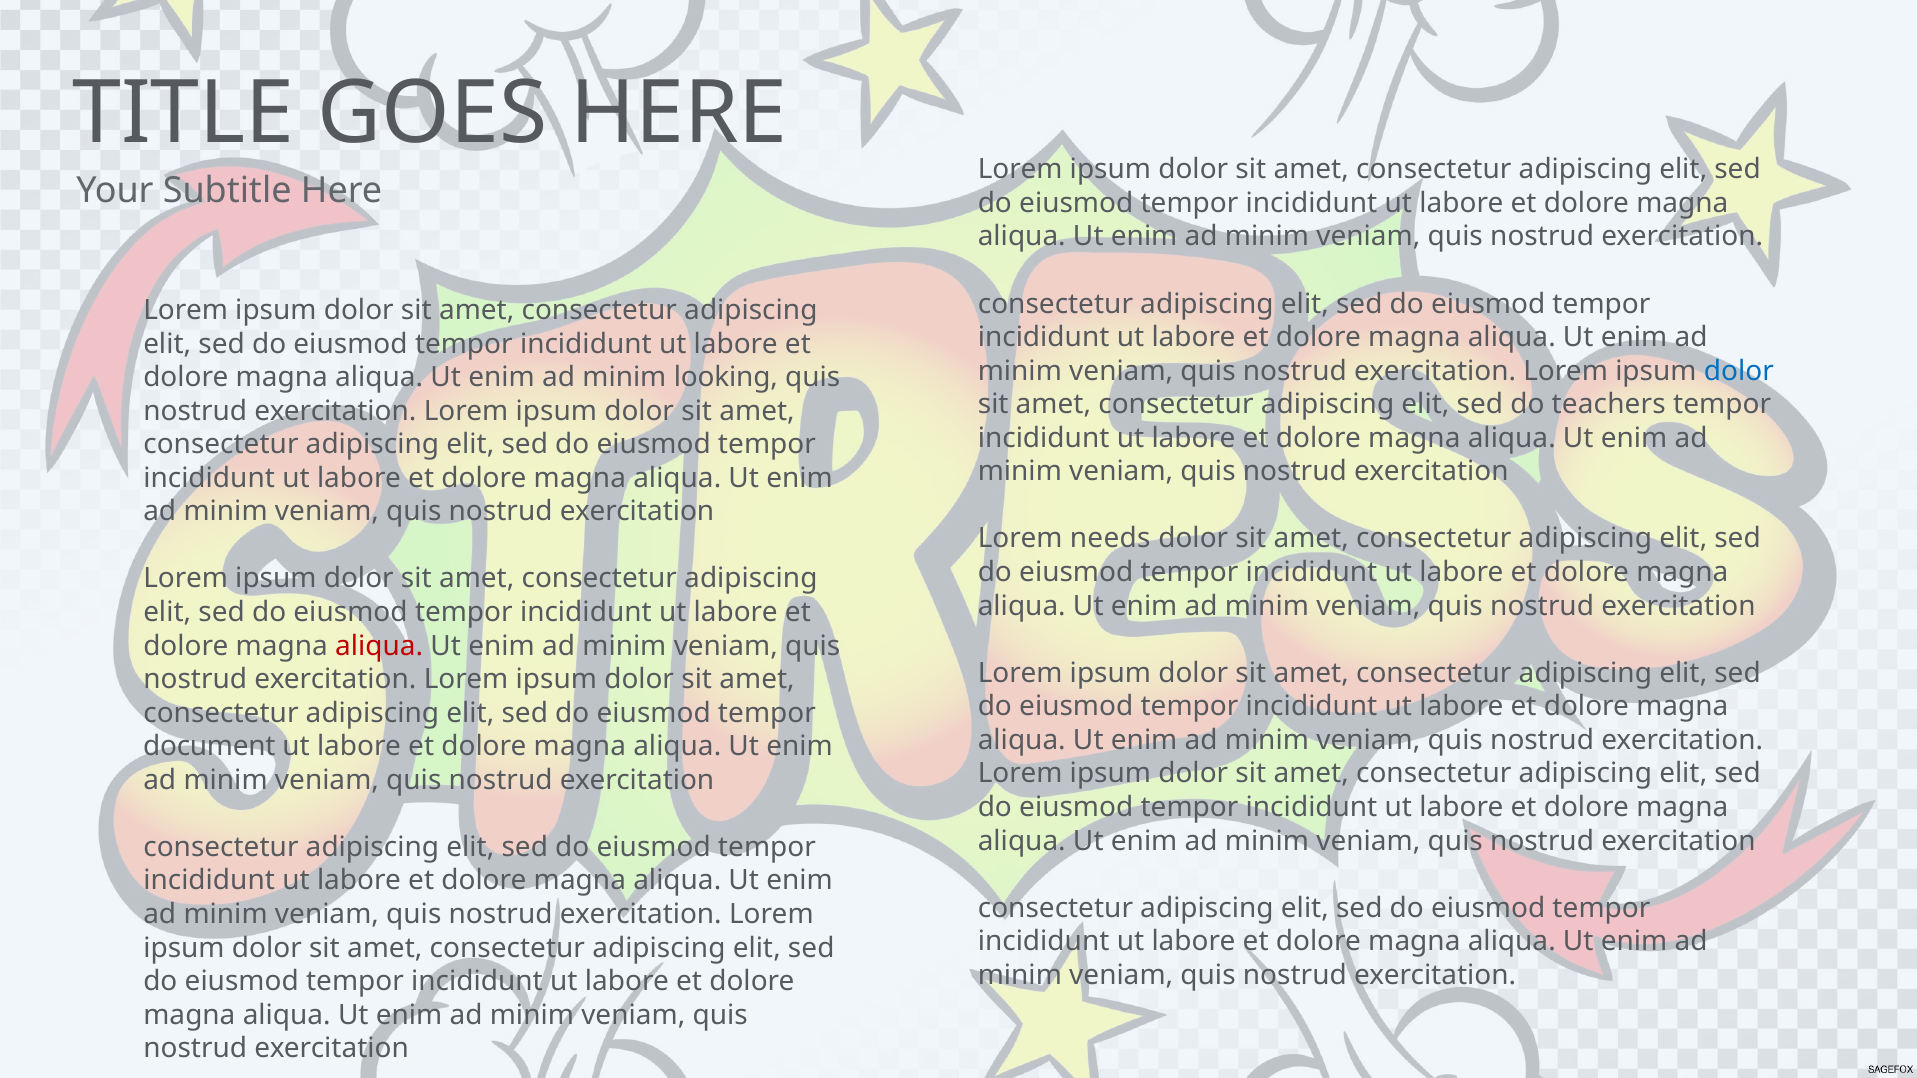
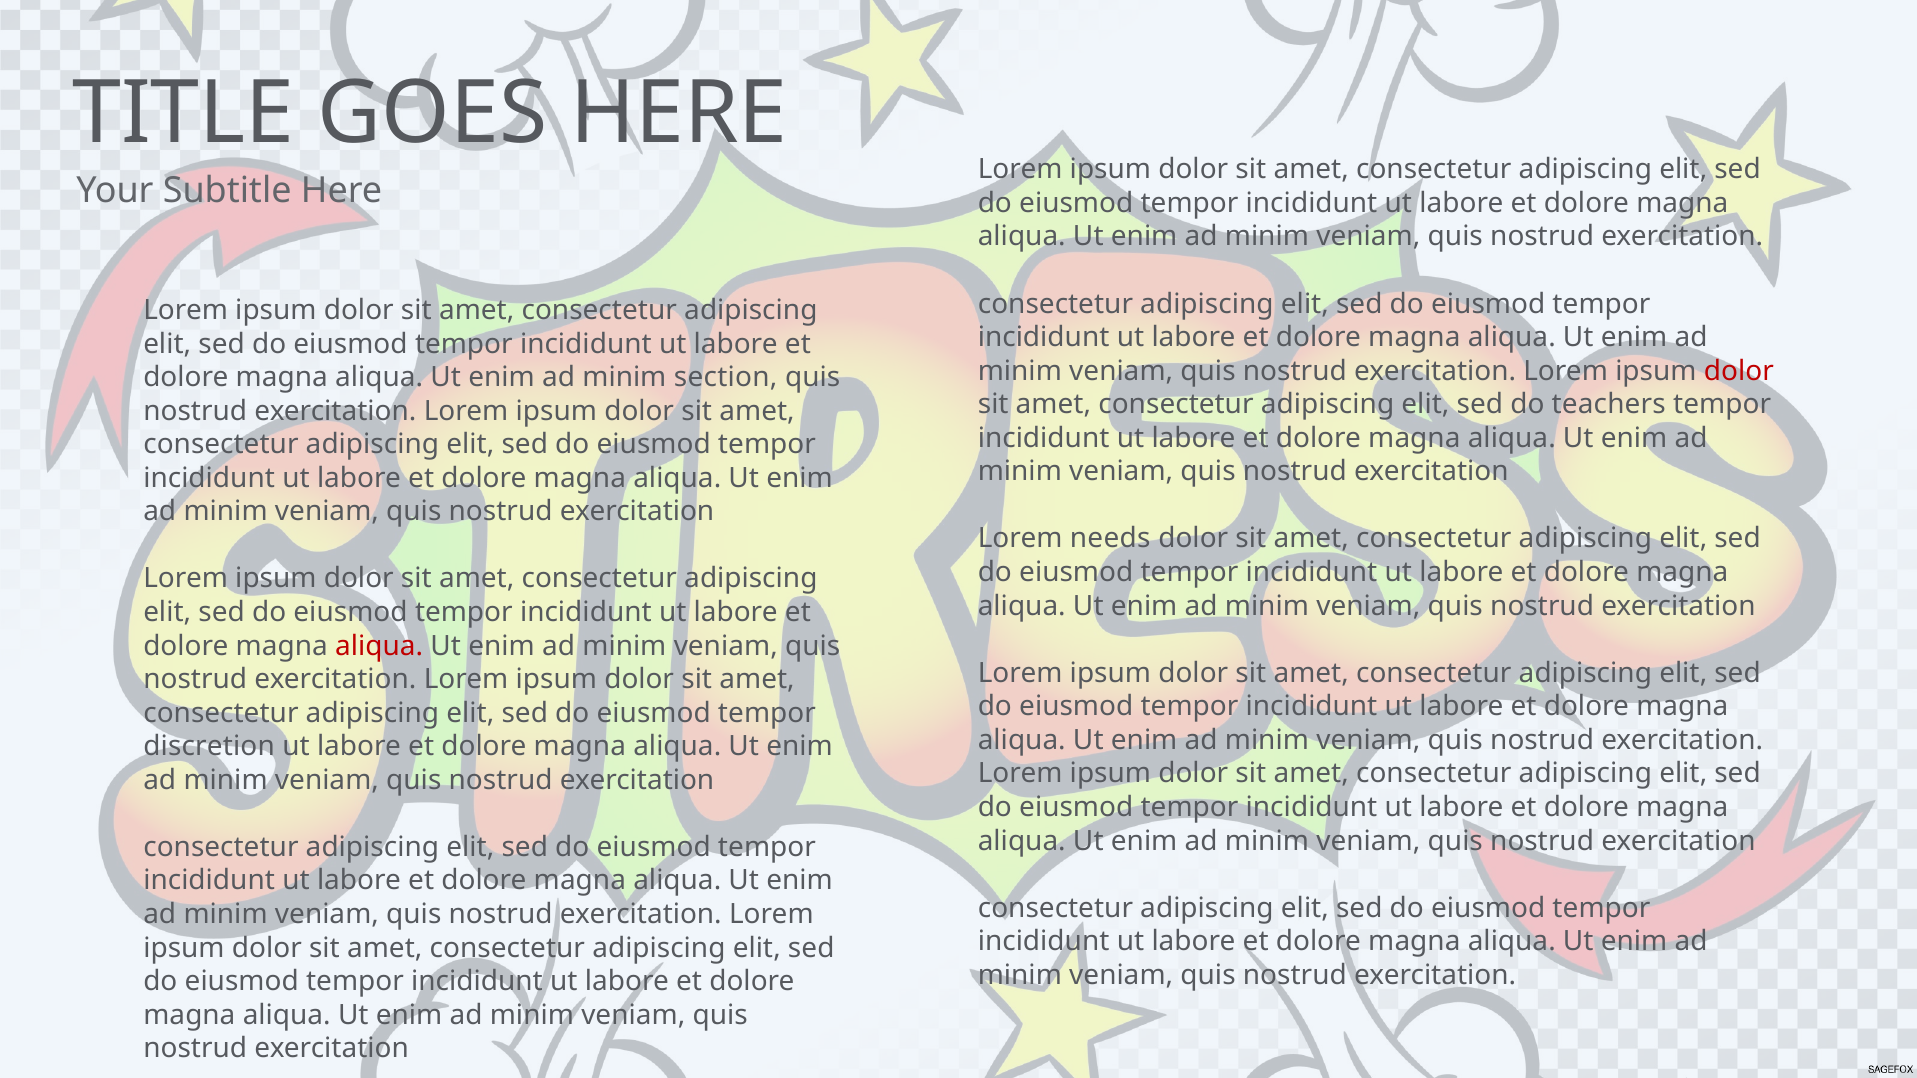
dolor at (1739, 371) colour: blue -> red
looking: looking -> section
document: document -> discretion
